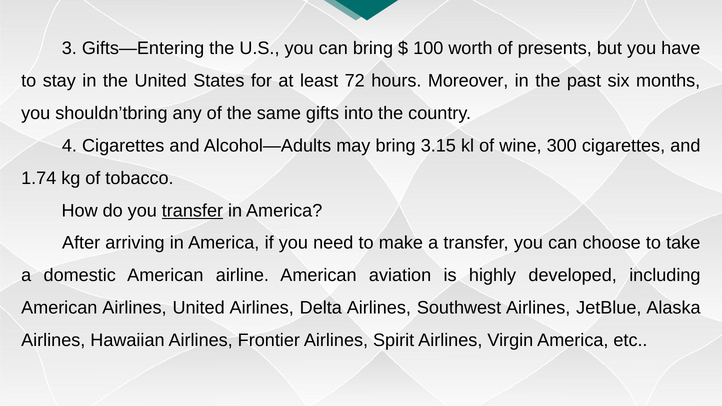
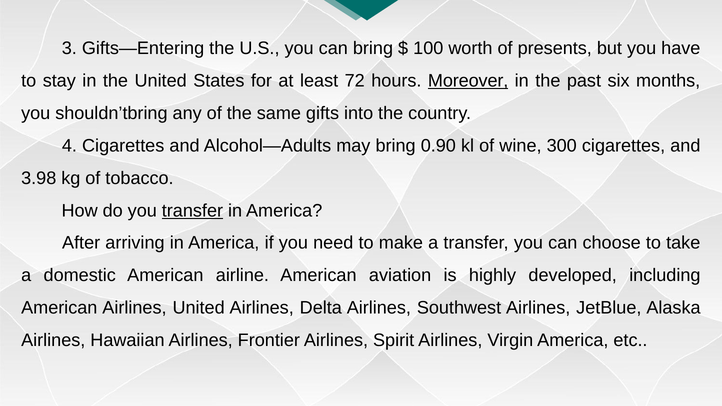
Moreover underline: none -> present
3.15: 3.15 -> 0.90
1.74: 1.74 -> 3.98
